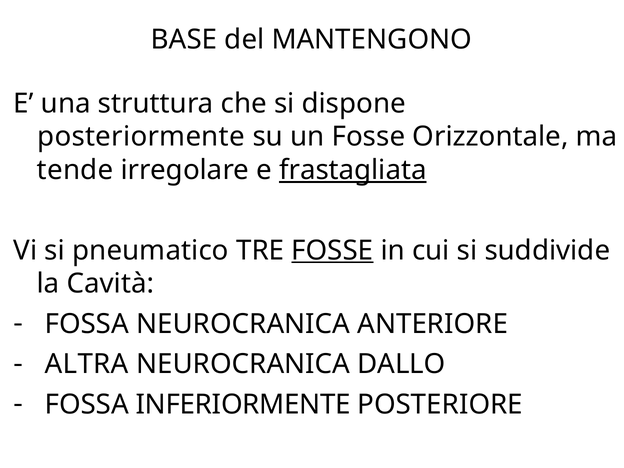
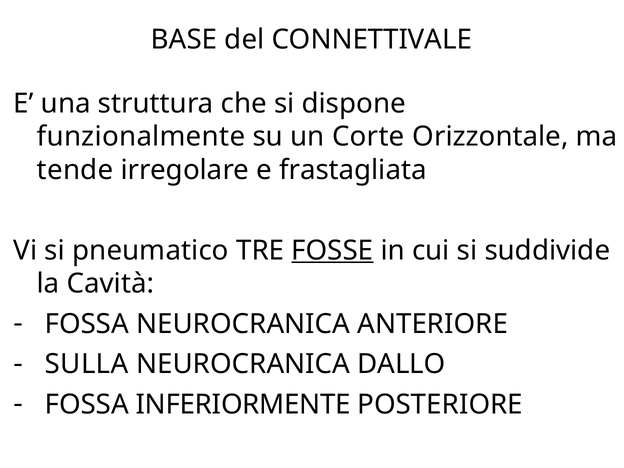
MANTENGONO: MANTENGONO -> CONNETTIVALE
posteriormente: posteriormente -> funzionalmente
un Fosse: Fosse -> Corte
frastagliata underline: present -> none
ALTRA: ALTRA -> SULLA
